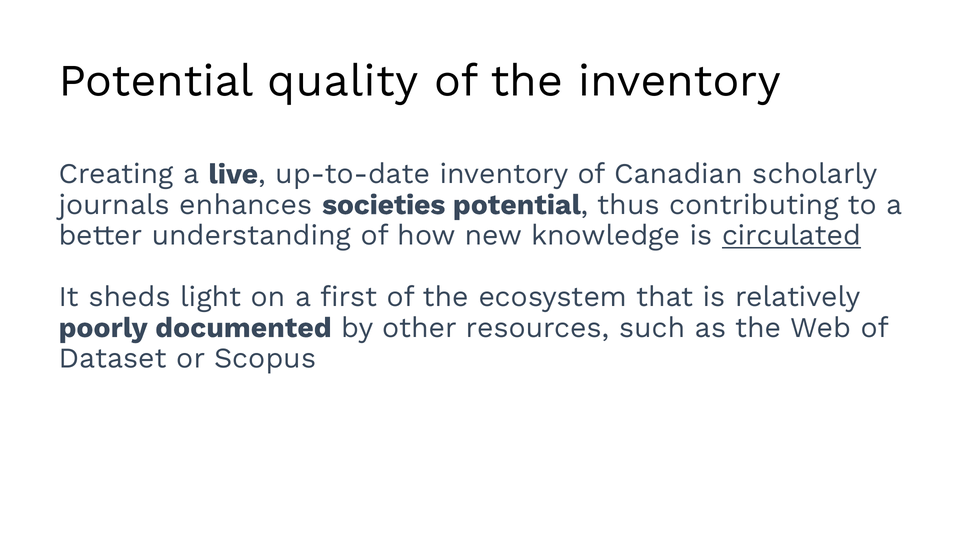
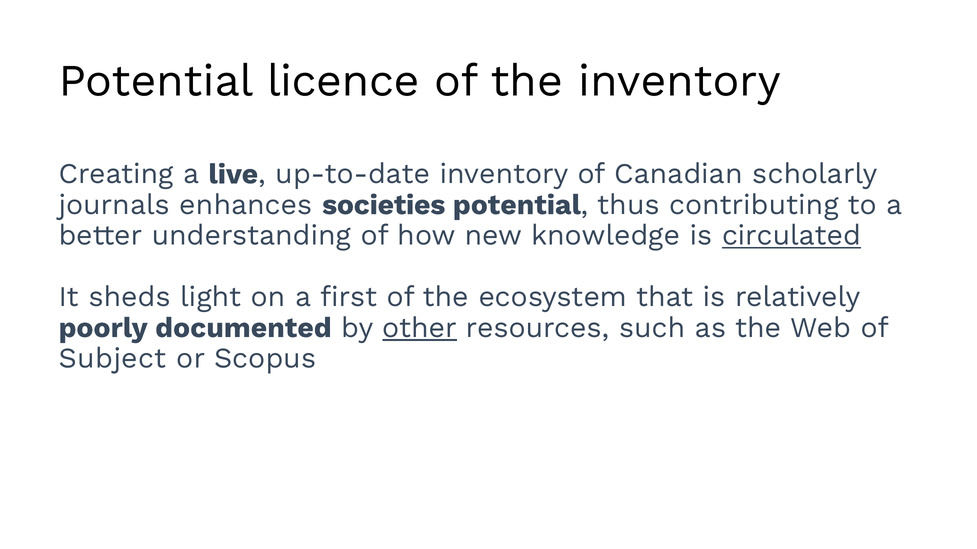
quality: quality -> licence
other underline: none -> present
Dataset: Dataset -> Subject
